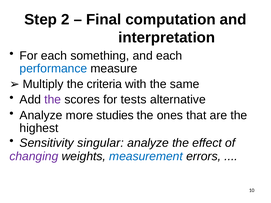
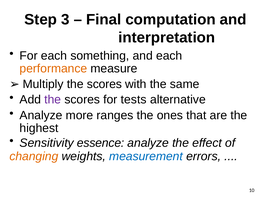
2: 2 -> 3
performance colour: blue -> orange
Multiply the criteria: criteria -> scores
studies: studies -> ranges
singular: singular -> essence
changing colour: purple -> orange
